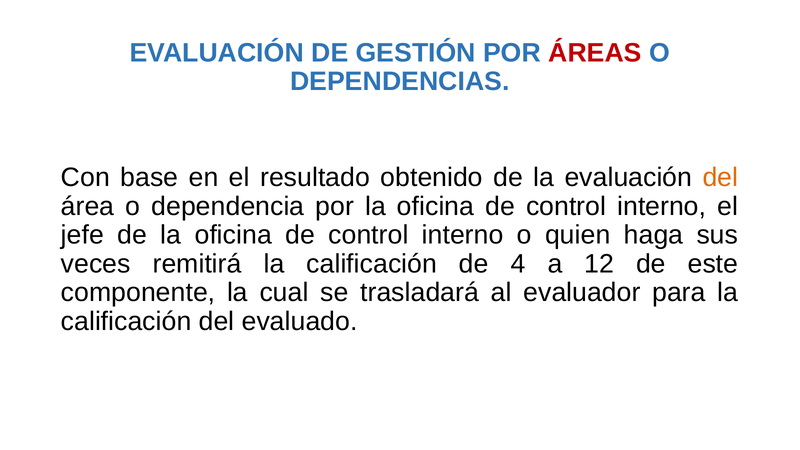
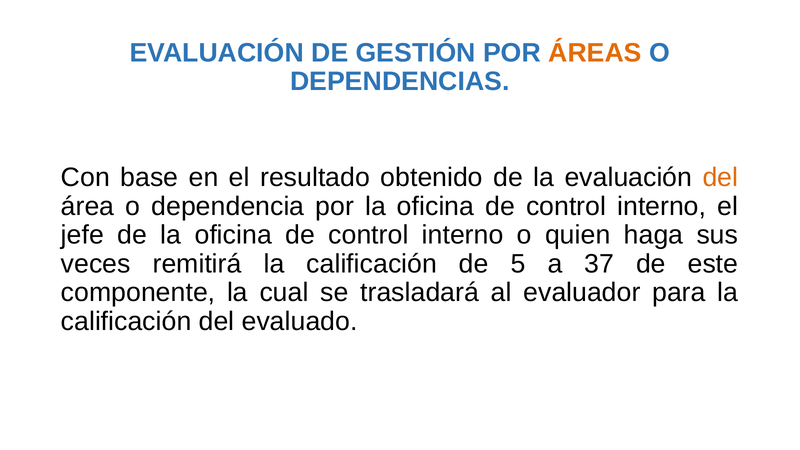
ÁREAS colour: red -> orange
4: 4 -> 5
12: 12 -> 37
